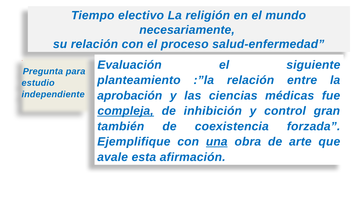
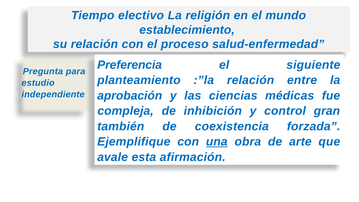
necesariamente: necesariamente -> establecimiento
Evaluación: Evaluación -> Preferencia
compleja underline: present -> none
